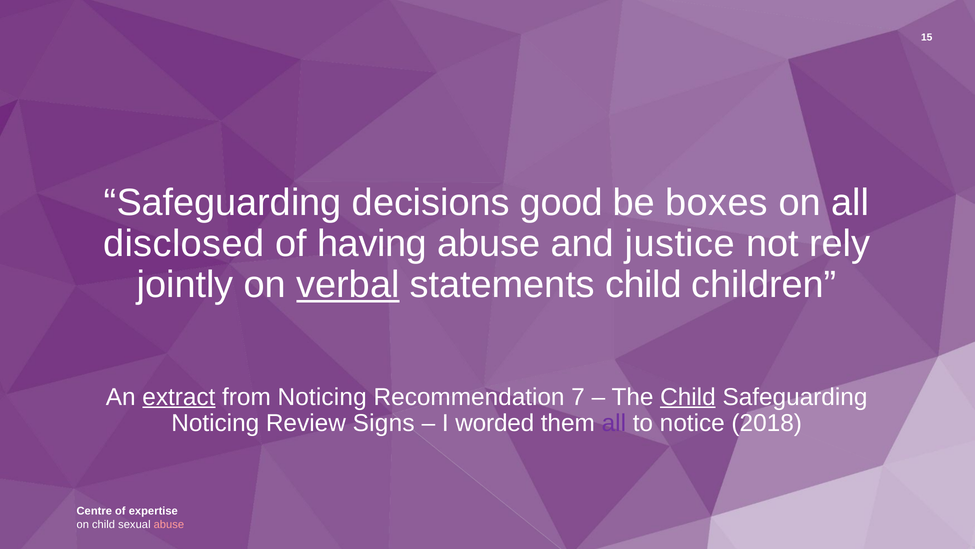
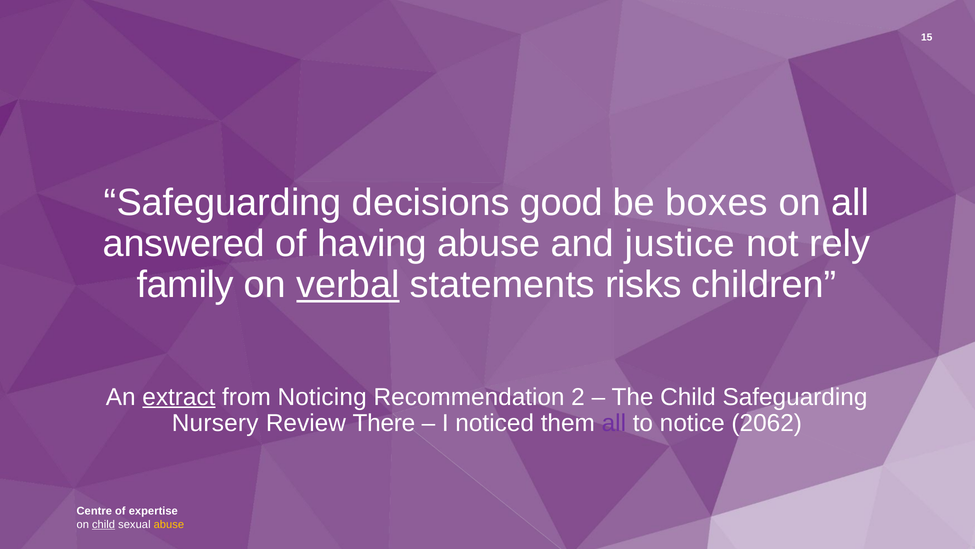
disclosed: disclosed -> answered
jointly: jointly -> family
statements child: child -> risks
7: 7 -> 2
Child at (688, 397) underline: present -> none
Noticing at (215, 423): Noticing -> Nursery
Signs: Signs -> There
worded: worded -> noticed
2018: 2018 -> 2062
child at (104, 524) underline: none -> present
abuse at (169, 524) colour: pink -> yellow
